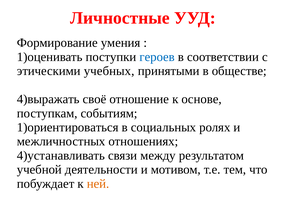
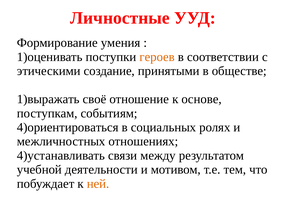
героев colour: blue -> orange
учебных: учебных -> создание
4)выражать: 4)выражать -> 1)выражать
1)ориентироваться: 1)ориентироваться -> 4)ориентироваться
